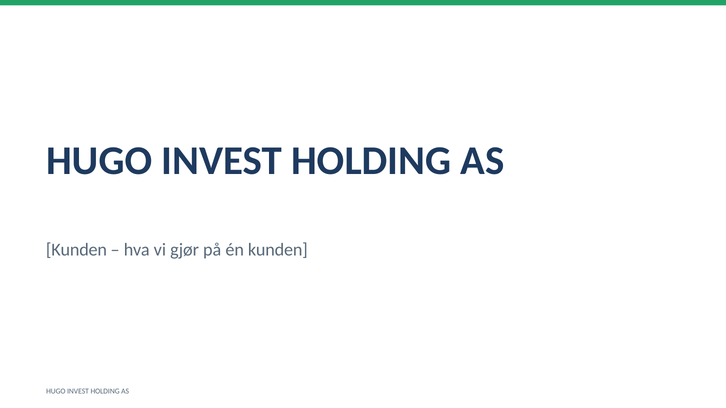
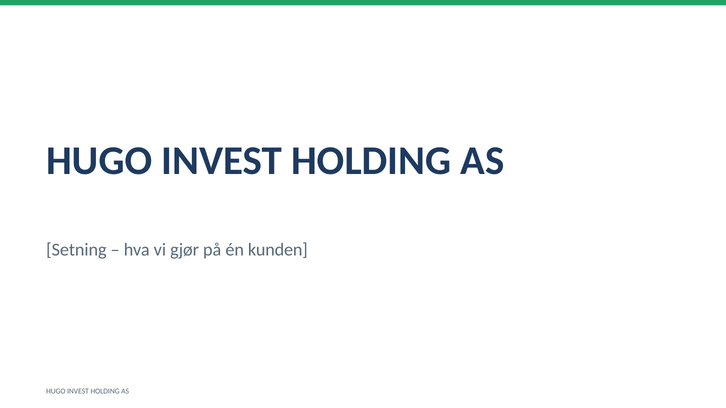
Kunden at (76, 250): Kunden -> Setning
